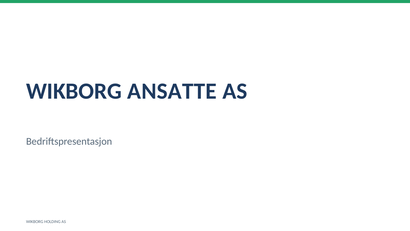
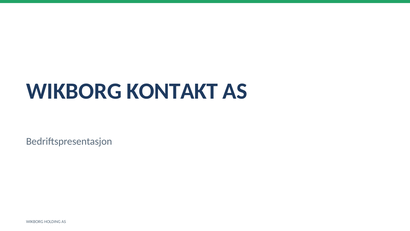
ANSATTE: ANSATTE -> KONTAKT
